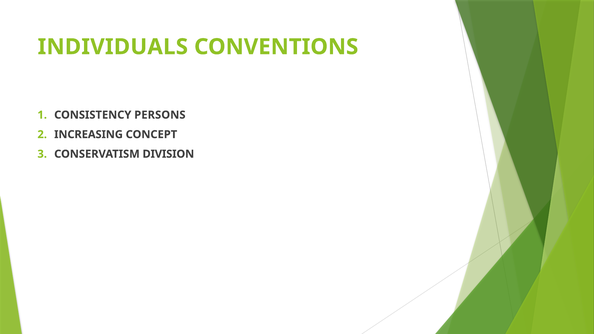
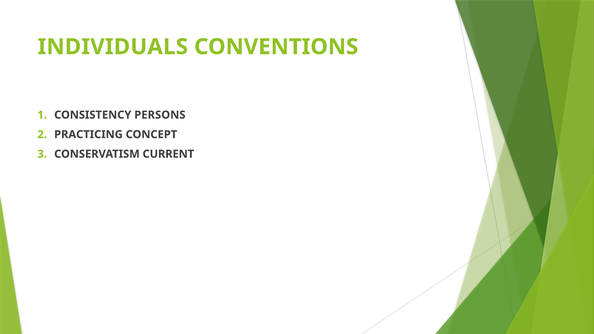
INCREASING: INCREASING -> PRACTICING
DIVISION: DIVISION -> CURRENT
